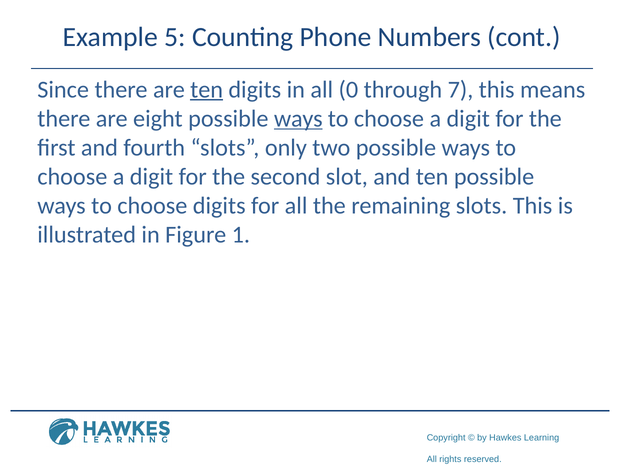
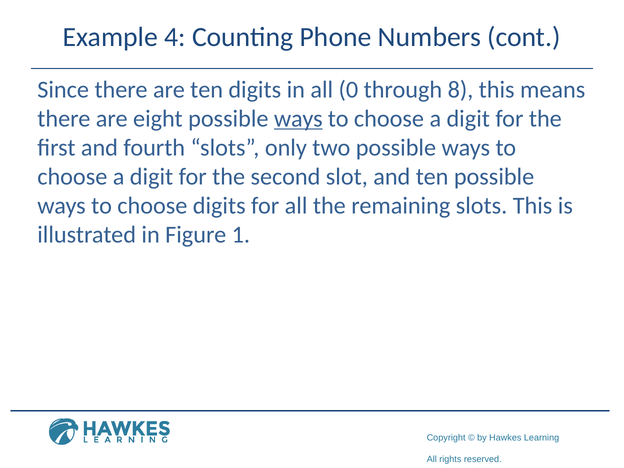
5: 5 -> 4
ten at (207, 90) underline: present -> none
7: 7 -> 8
